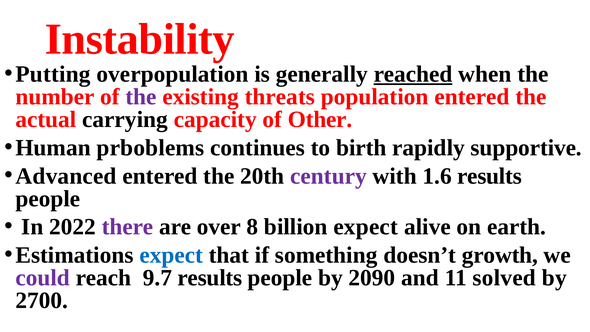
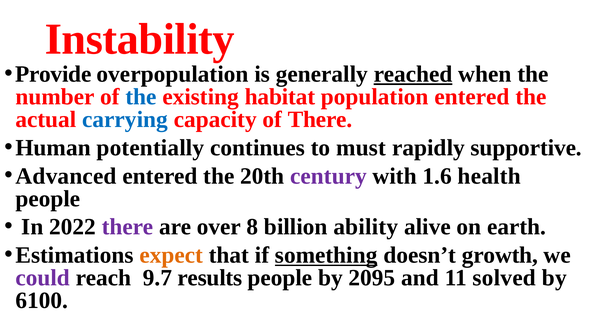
Putting: Putting -> Provide
the at (141, 97) colour: purple -> blue
threats: threats -> habitat
carrying colour: black -> blue
of Other: Other -> There
prboblems: prboblems -> potentially
birth: birth -> must
1.6 results: results -> health
billion expect: expect -> ability
expect at (171, 255) colour: blue -> orange
something underline: none -> present
2090: 2090 -> 2095
2700: 2700 -> 6100
